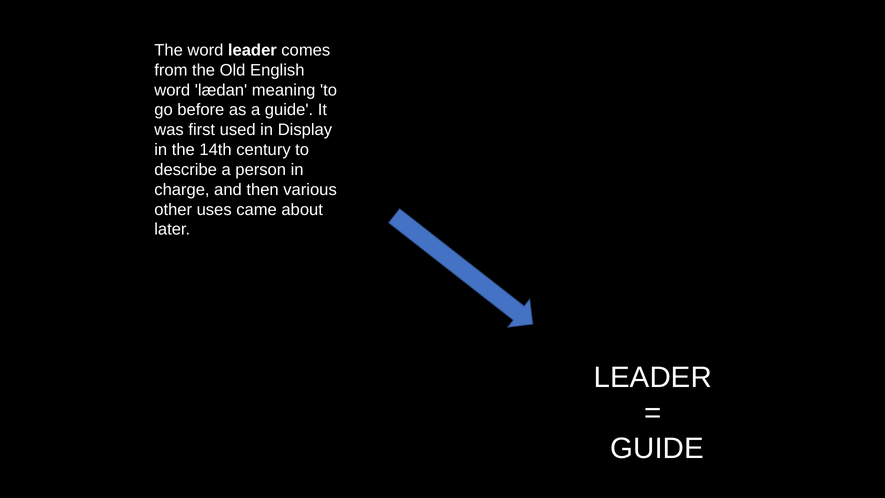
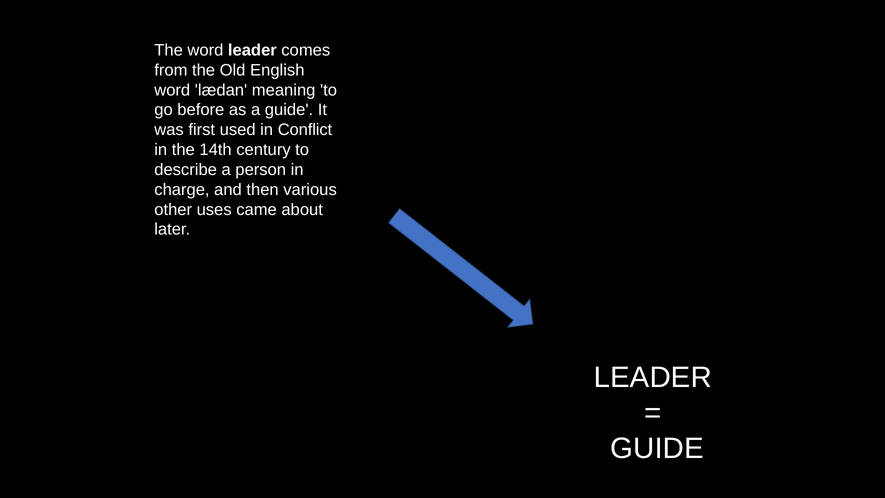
Display: Display -> Conflict
